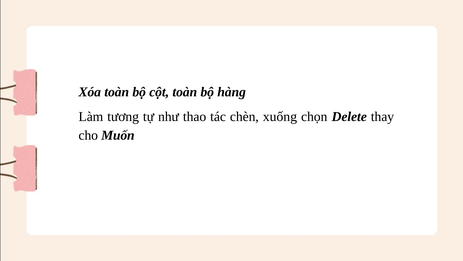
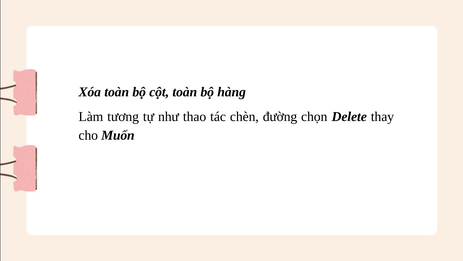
xuống: xuống -> đường
